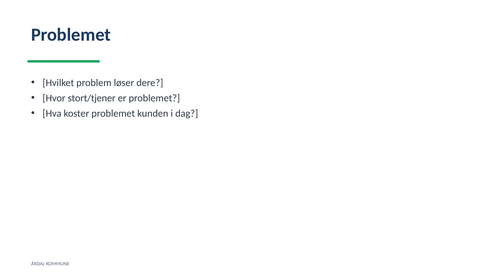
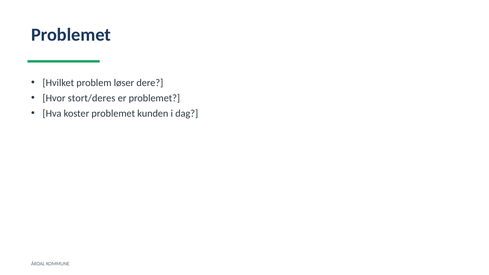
stort/tjener: stort/tjener -> stort/deres
